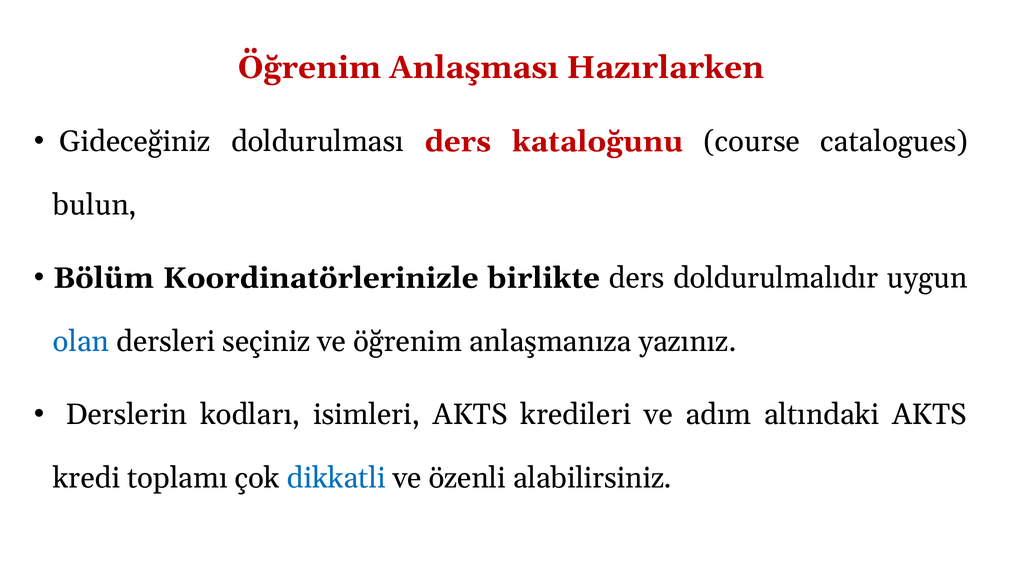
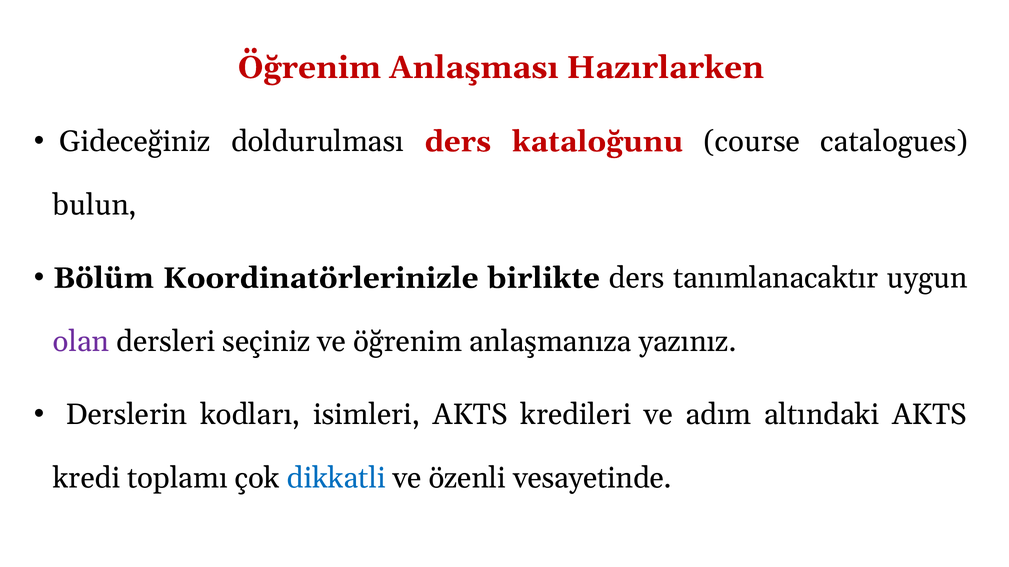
doldurulmalıdır: doldurulmalıdır -> tanımlanacaktır
olan colour: blue -> purple
alabilirsiniz: alabilirsiniz -> vesayetinde
